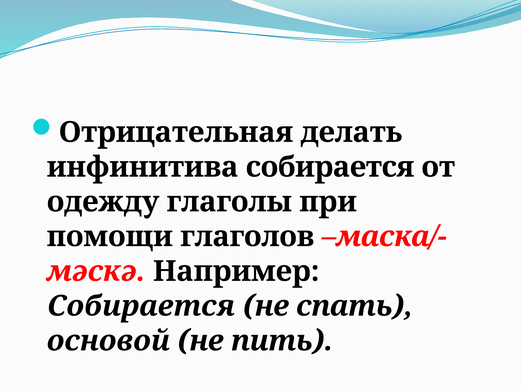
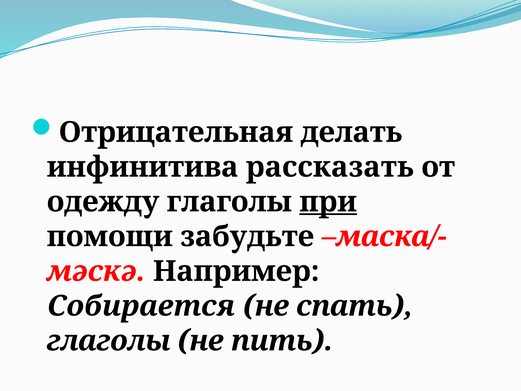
инфинитива собирается: собирается -> рассказать
при underline: none -> present
глаголов: глаголов -> забудьте
основой at (108, 341): основой -> глаголы
